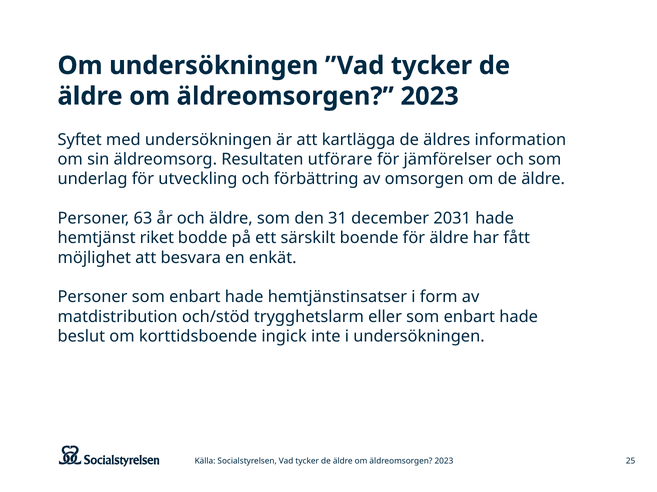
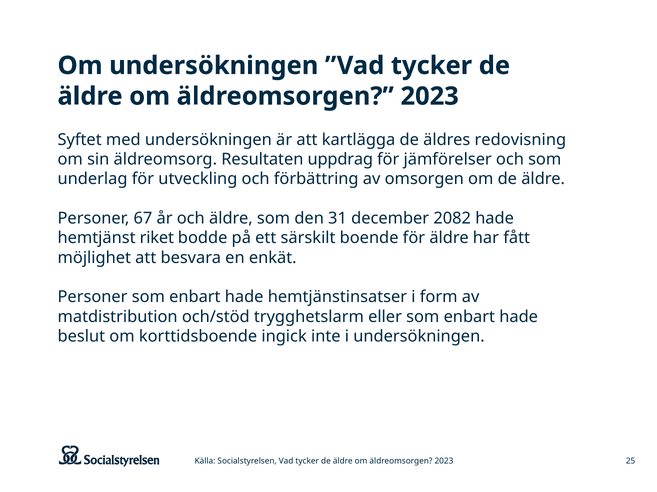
information: information -> redovisning
utförare: utförare -> uppdrag
63: 63 -> 67
2031: 2031 -> 2082
